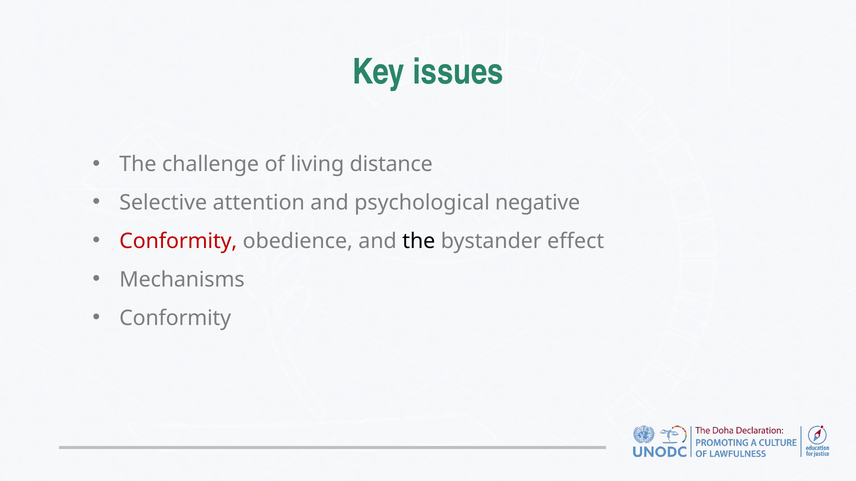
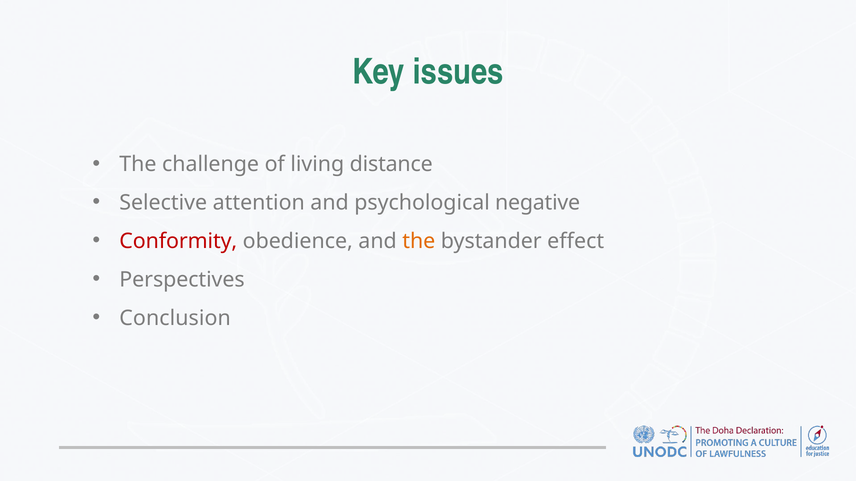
the at (419, 241) colour: black -> orange
Mechanisms: Mechanisms -> Perspectives
Conformity at (175, 318): Conformity -> Conclusion
